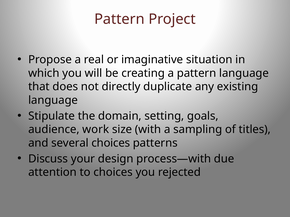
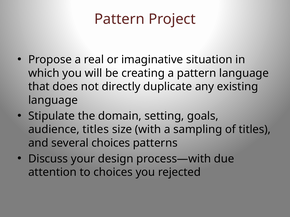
audience work: work -> titles
